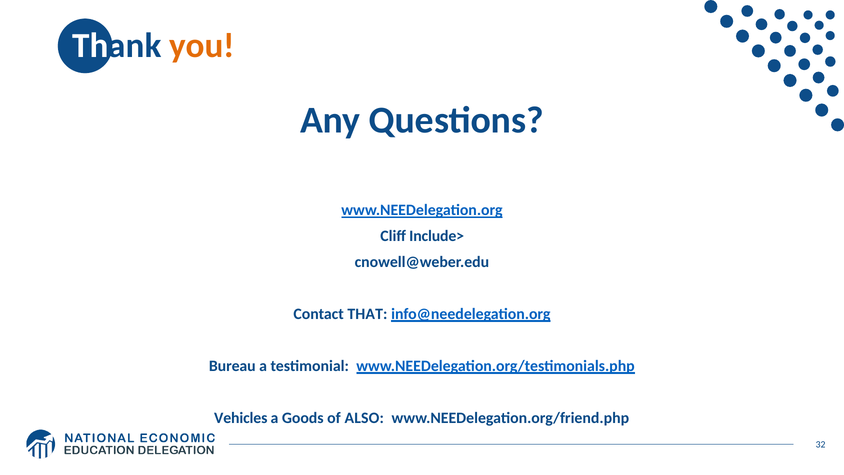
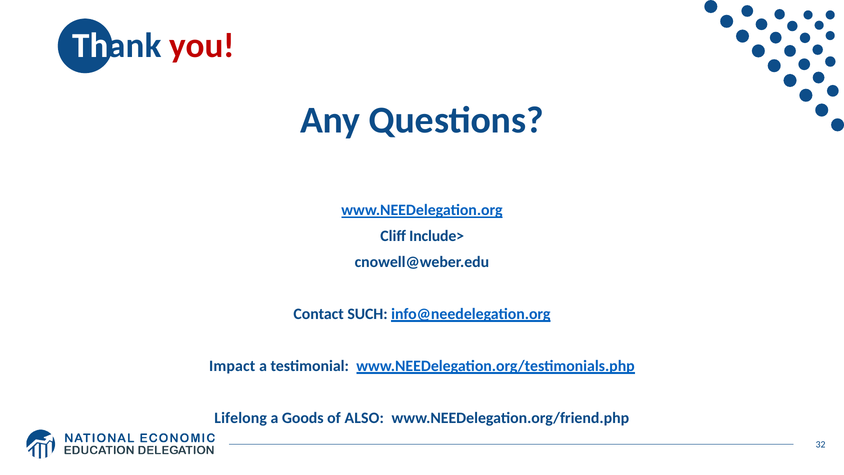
you colour: orange -> red
THAT: THAT -> SUCH
Bureau: Bureau -> Impact
Vehicles: Vehicles -> Lifelong
